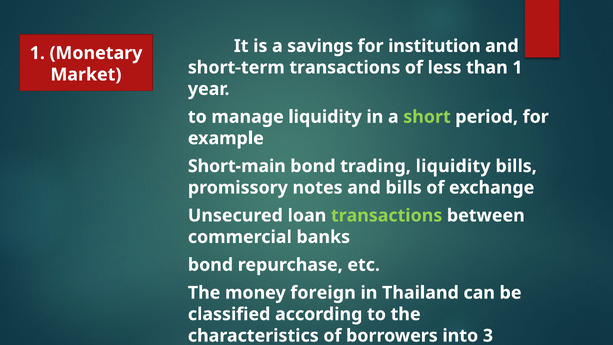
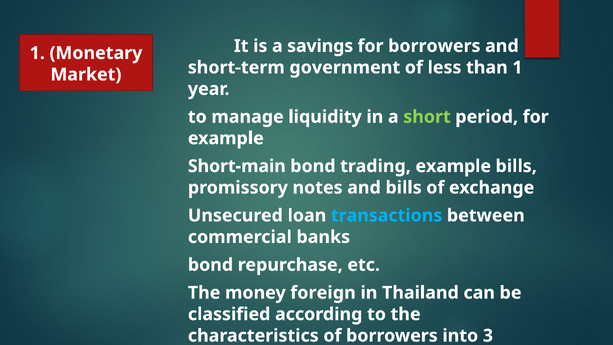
for institution: institution -> borrowers
short-term transactions: transactions -> government
trading liquidity: liquidity -> example
transactions at (387, 215) colour: light green -> light blue
